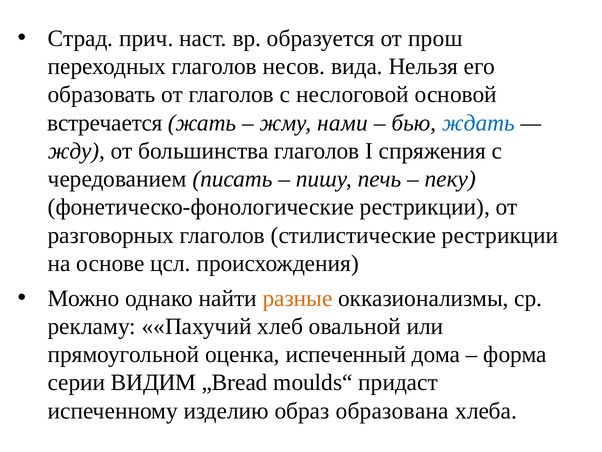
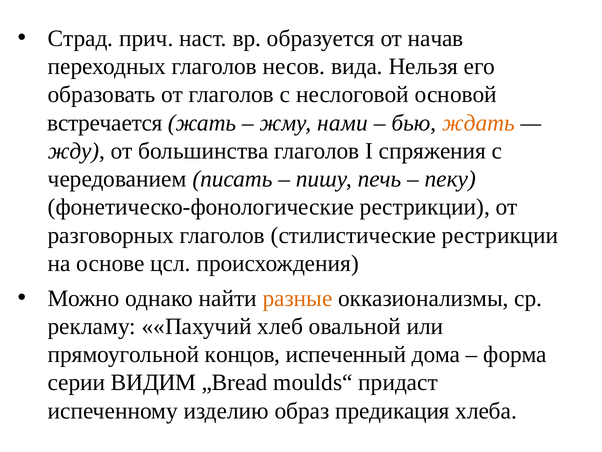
прош: прош -> начав
ждать colour: blue -> orange
оценка: оценка -> концов
образована: образована -> предикация
